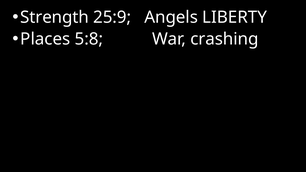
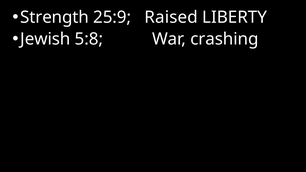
Angels: Angels -> Raised
Places: Places -> Jewish
